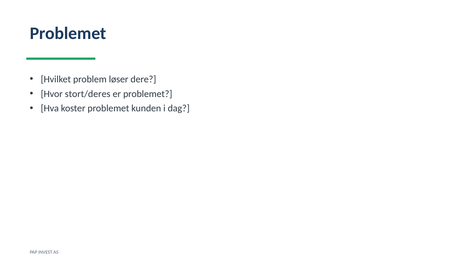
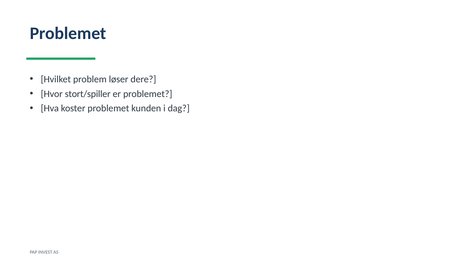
stort/deres: stort/deres -> stort/spiller
